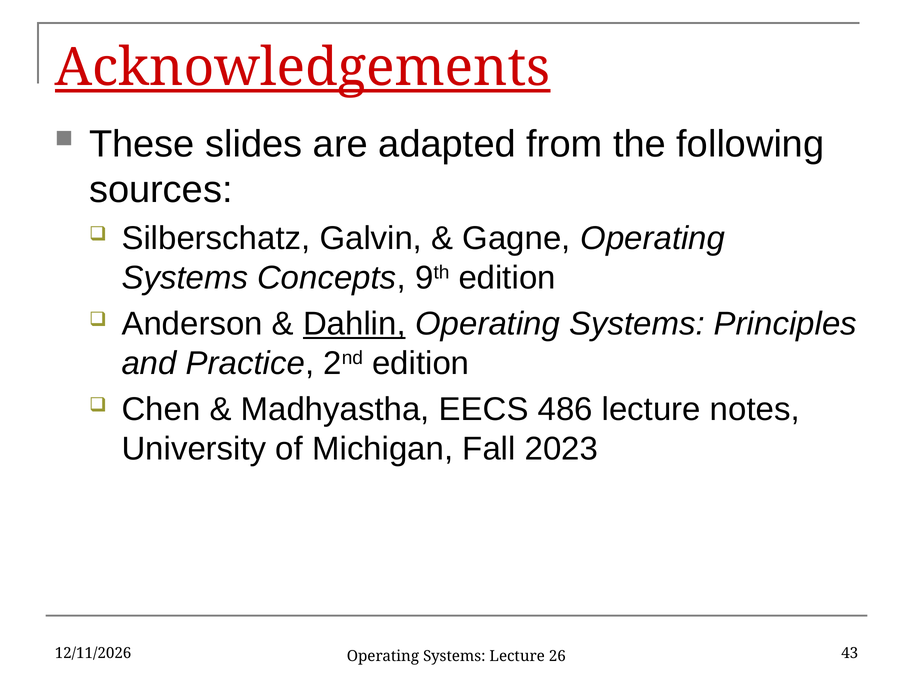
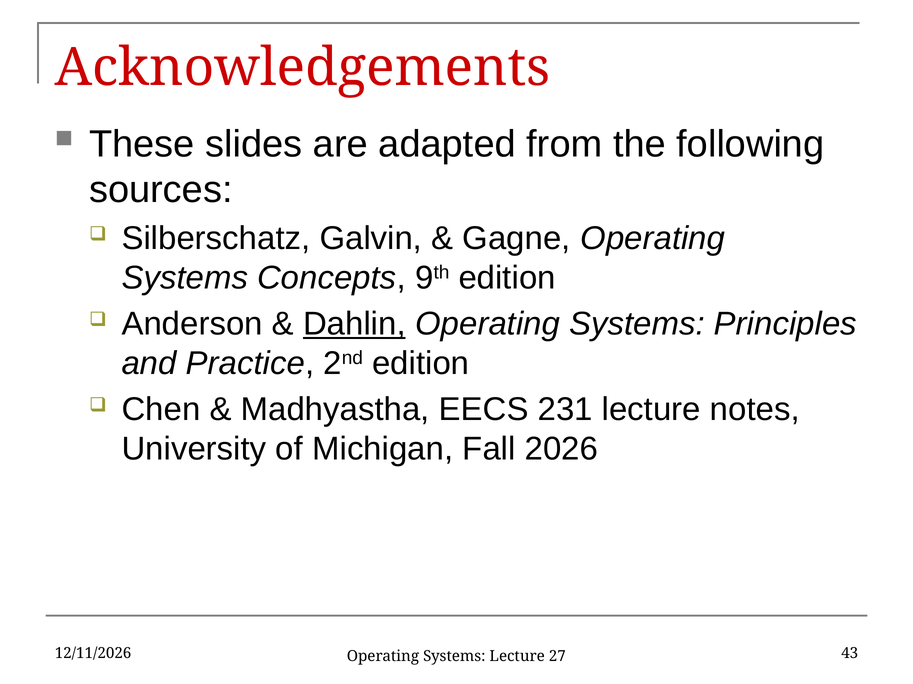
Acknowledgements underline: present -> none
486: 486 -> 231
2023: 2023 -> 2026
26: 26 -> 27
